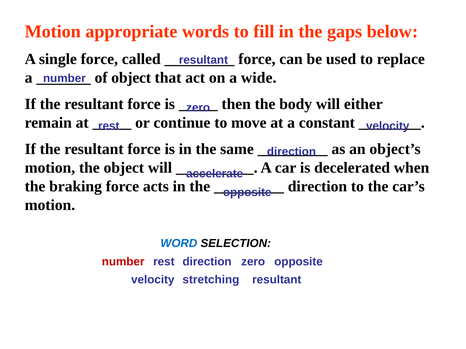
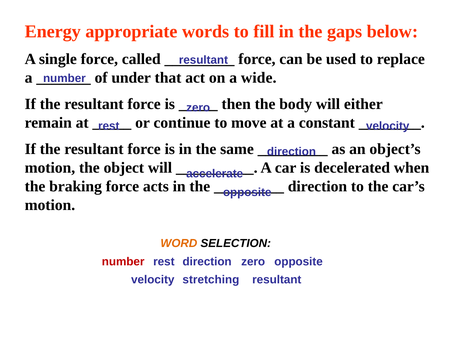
Motion at (53, 31): Motion -> Energy
of object: object -> under
WORD colour: blue -> orange
